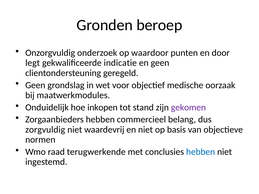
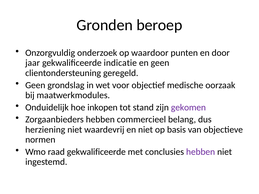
legt: legt -> jaar
zorgvuldig: zorgvuldig -> herziening
raad terugwerkende: terugwerkende -> gekwalificeerde
hebben at (201, 152) colour: blue -> purple
